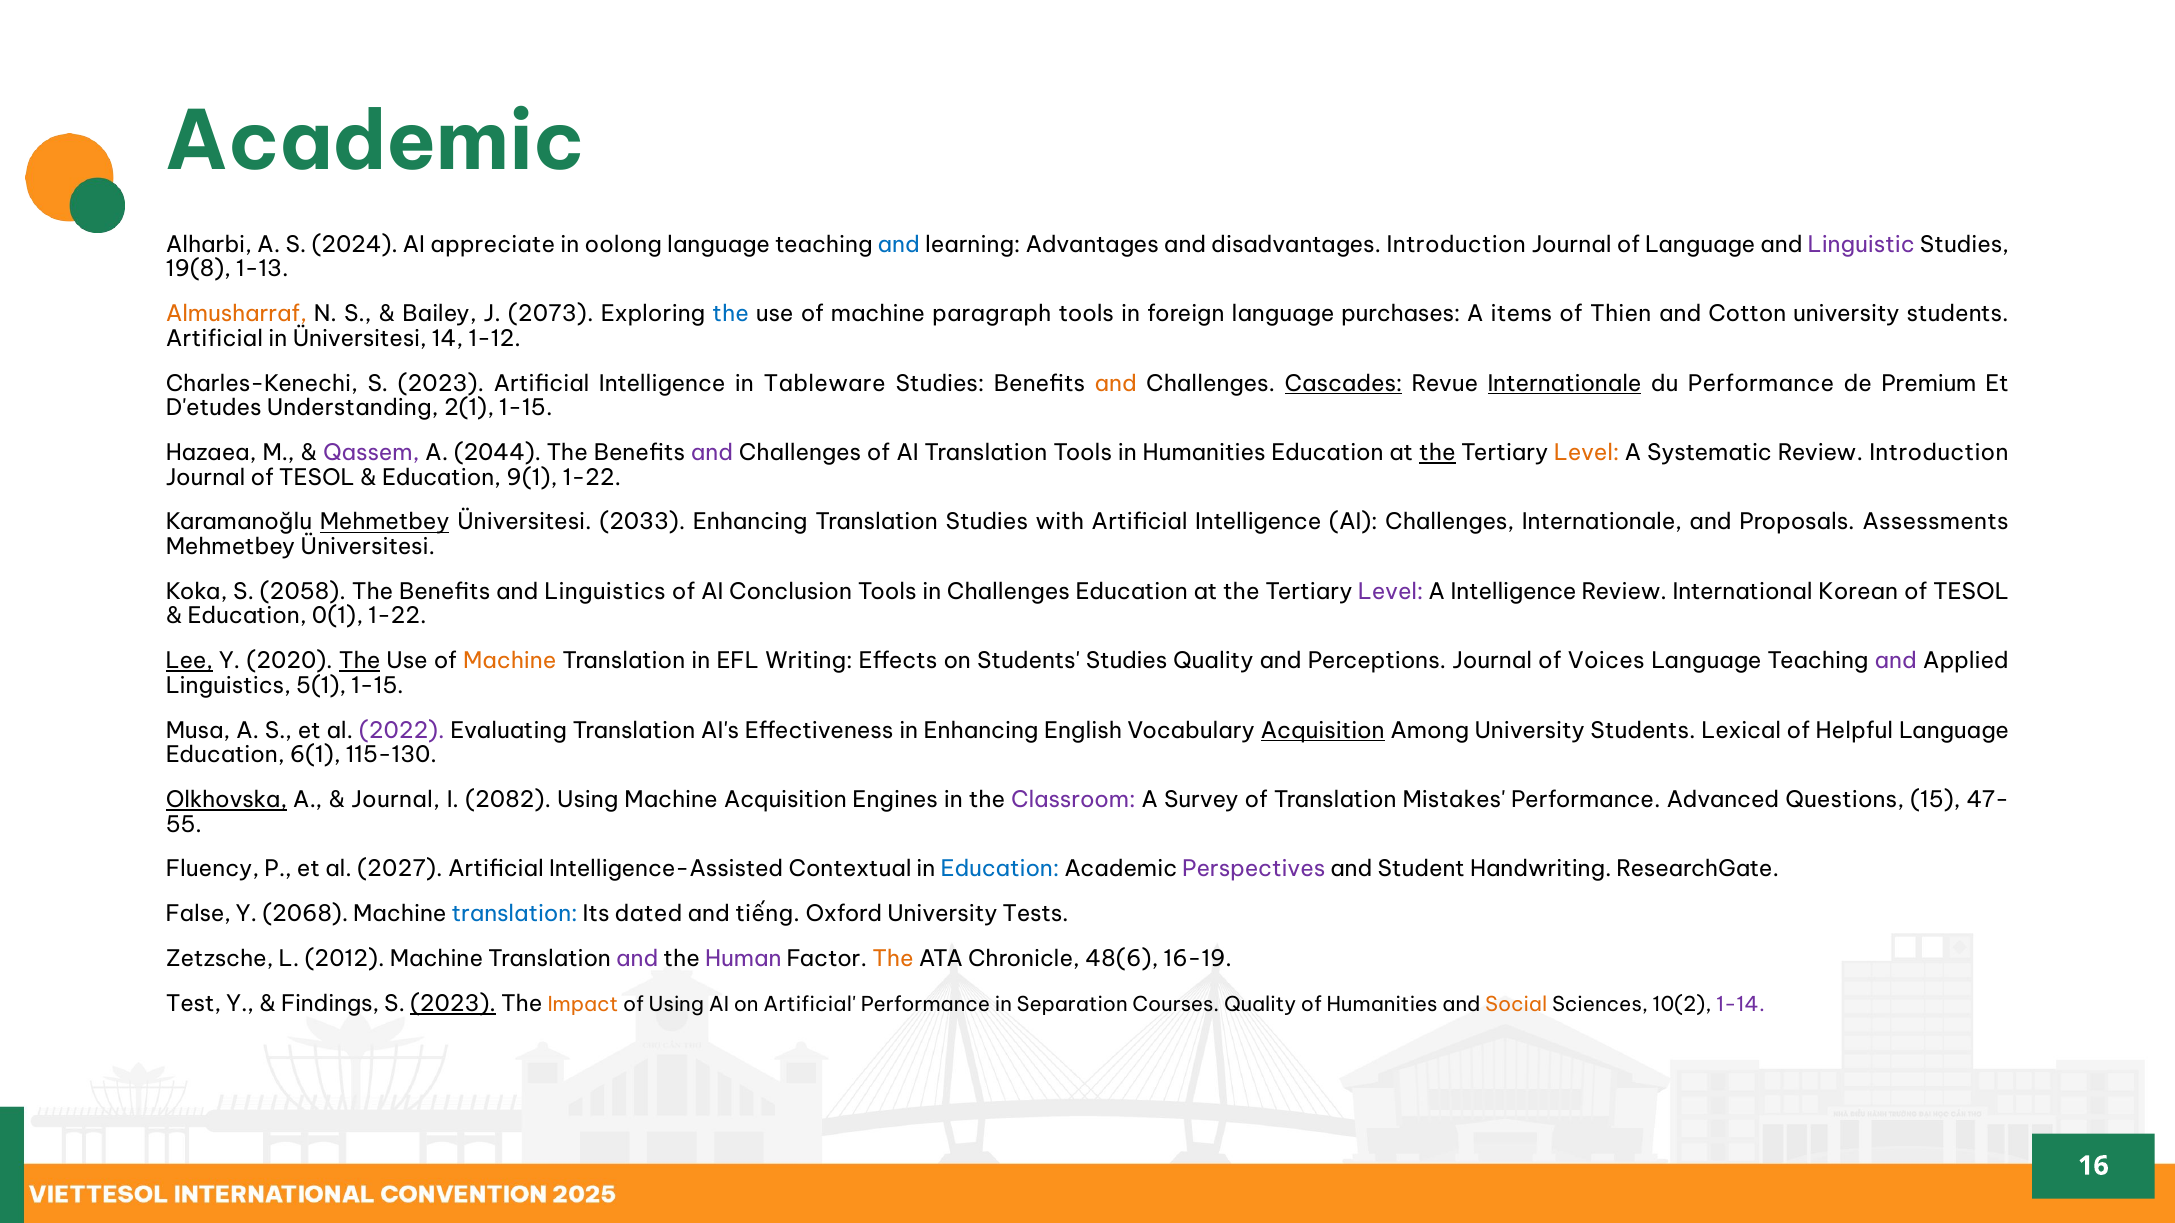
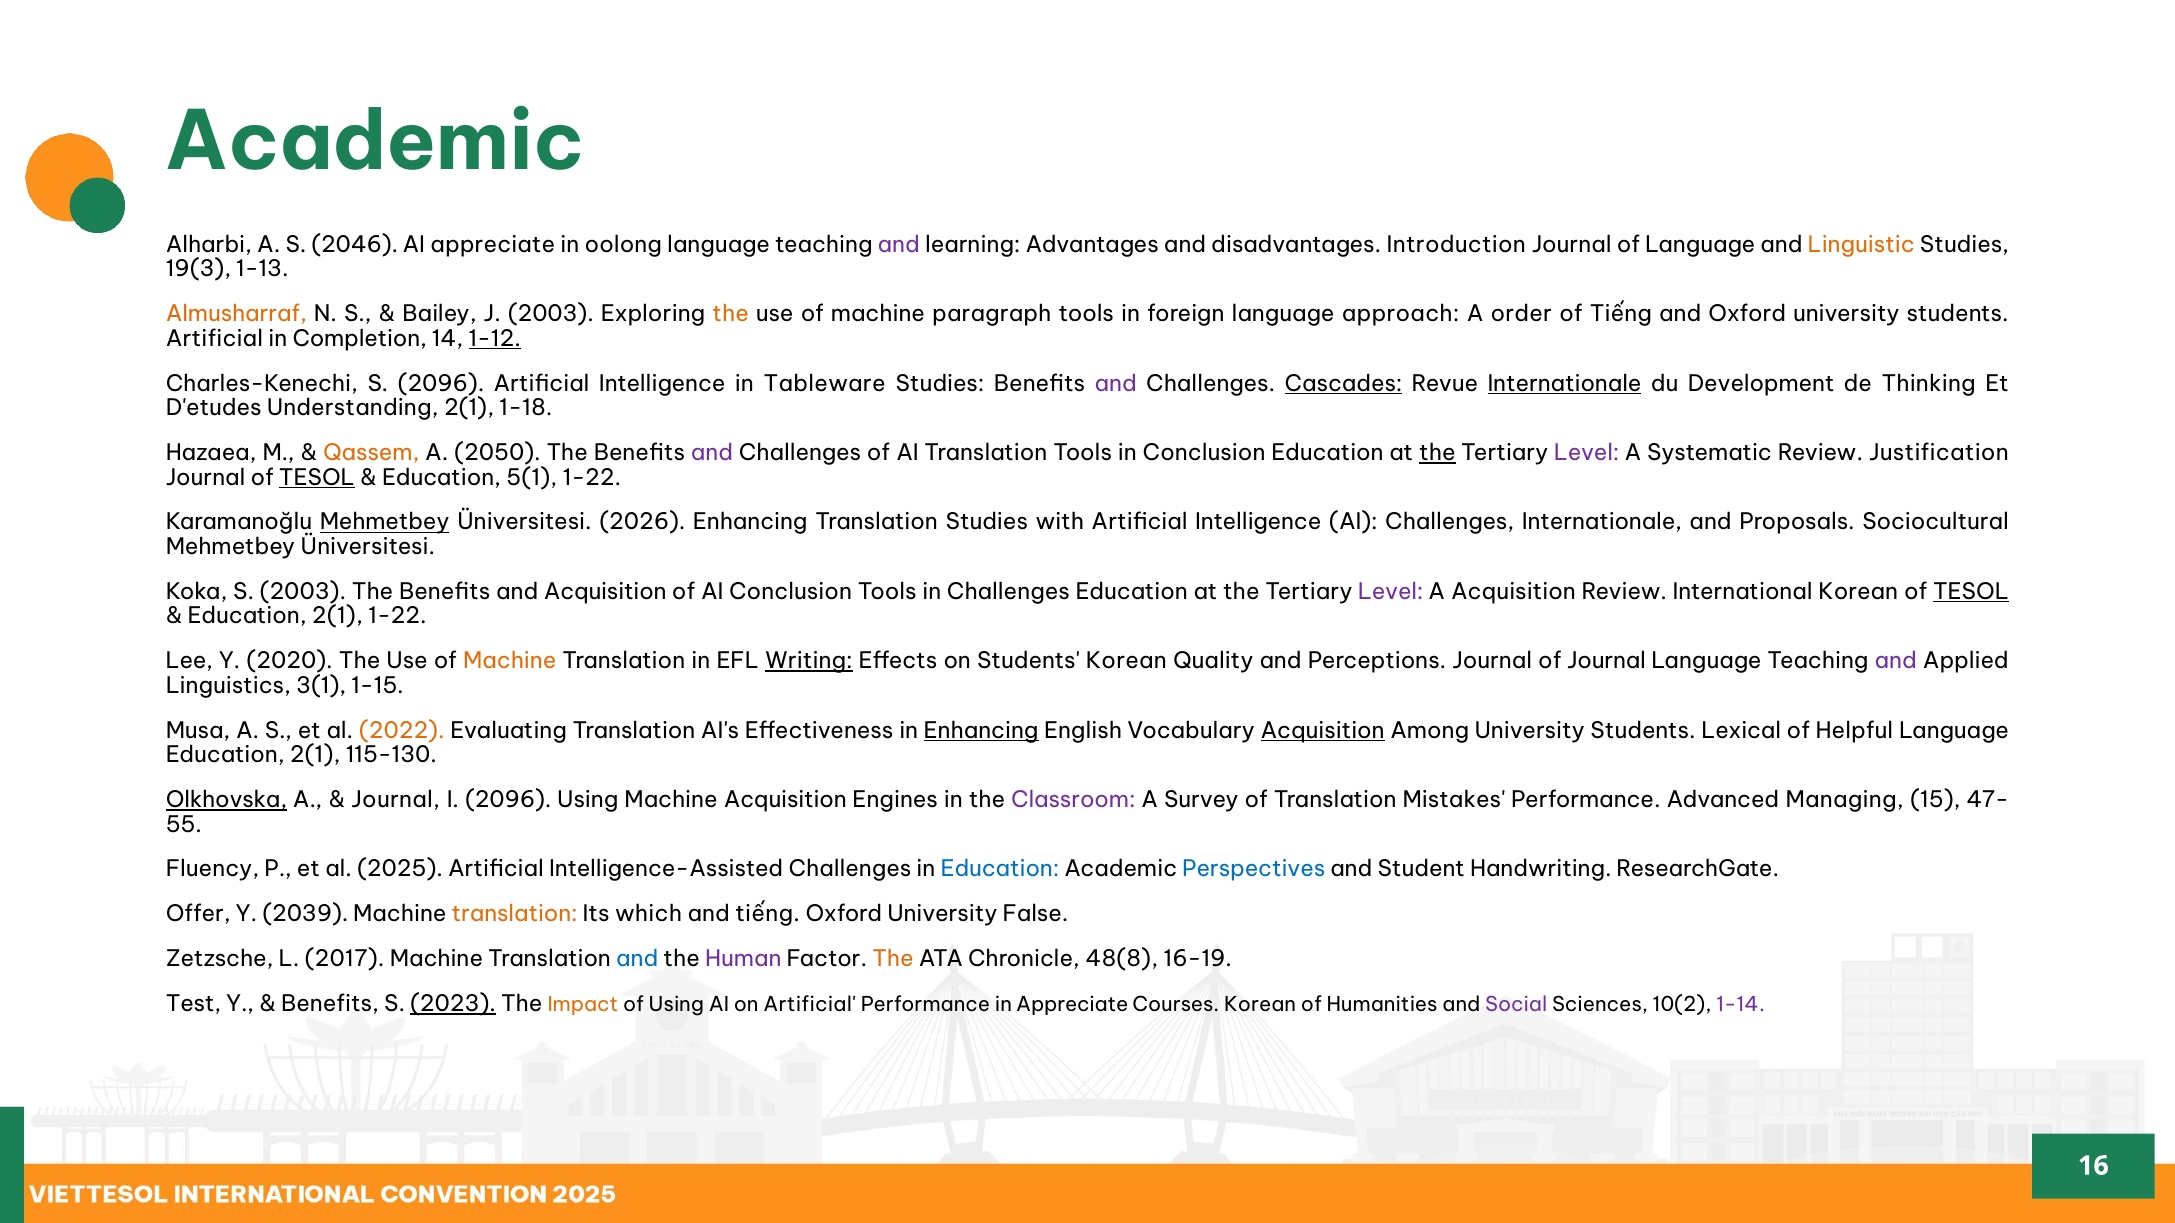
2024: 2024 -> 2046
and at (899, 245) colour: blue -> purple
Linguistic colour: purple -> orange
19(8: 19(8 -> 19(3
J 2073: 2073 -> 2003
the at (731, 314) colour: blue -> orange
purchases: purchases -> approach
items: items -> order
of Thien: Thien -> Tiếng
and Cotton: Cotton -> Oxford
in Üniversitesi: Üniversitesi -> Completion
1-12 underline: none -> present
Charles-Kenechi S 2023: 2023 -> 2096
and at (1116, 384) colour: orange -> purple
du Performance: Performance -> Development
Premium: Premium -> Thinking
2(1 1-15: 1-15 -> 1-18
Qassem colour: purple -> orange
2044: 2044 -> 2050
in Humanities: Humanities -> Conclusion
Level at (1587, 453) colour: orange -> purple
Review Introduction: Introduction -> Justification
TESOL at (317, 478) underline: none -> present
9(1: 9(1 -> 5(1
2033: 2033 -> 2026
Assessments: Assessments -> Sociocultural
S 2058: 2058 -> 2003
and Linguistics: Linguistics -> Acquisition
A Intelligence: Intelligence -> Acquisition
TESOL at (1971, 592) underline: none -> present
0(1 at (337, 617): 0(1 -> 2(1
Lee underline: present -> none
The at (360, 662) underline: present -> none
Writing underline: none -> present
Students Studies: Studies -> Korean
of Voices: Voices -> Journal
5(1: 5(1 -> 3(1
2022 colour: purple -> orange
Enhancing at (981, 731) underline: none -> present
6(1 at (315, 755): 6(1 -> 2(1
I 2082: 2082 -> 2096
Questions: Questions -> Managing
2027: 2027 -> 2025
Intelligence-Assisted Contextual: Contextual -> Challenges
Perspectives colour: purple -> blue
False: False -> Offer
2068: 2068 -> 2039
translation at (515, 915) colour: blue -> orange
dated: dated -> which
Tests: Tests -> False
2012: 2012 -> 2017
and at (637, 960) colour: purple -> blue
48(6: 48(6 -> 48(8
Findings at (330, 1004): Findings -> Benefits
in Separation: Separation -> Appreciate
Courses Quality: Quality -> Korean
Social colour: orange -> purple
